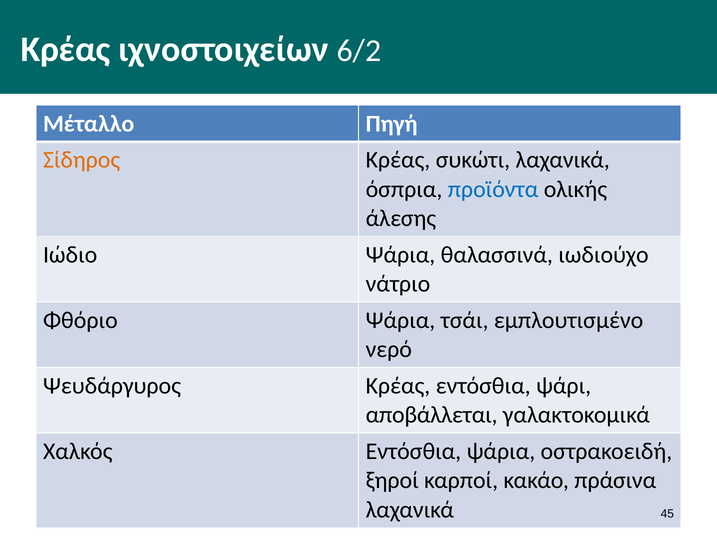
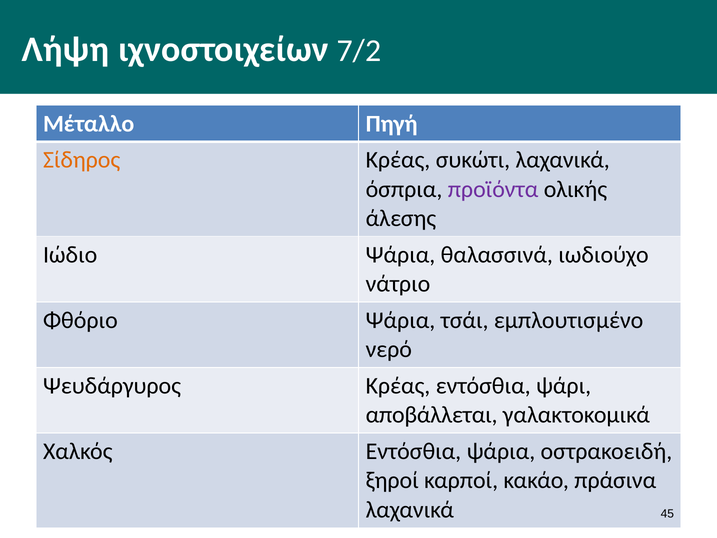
Κρέας at (66, 49): Κρέας -> Λήψη
6/2: 6/2 -> 7/2
προϊόντα colour: blue -> purple
